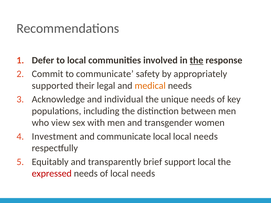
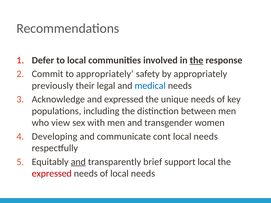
to communicate: communicate -> appropriately
supported: supported -> previously
medical colour: orange -> blue
and individual: individual -> expressed
Investment: Investment -> Developing
communicate local: local -> cont
and at (78, 162) underline: none -> present
